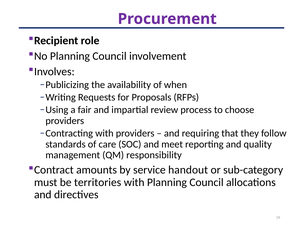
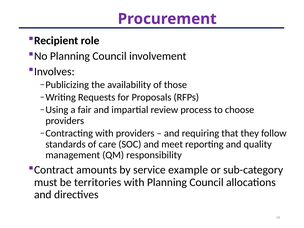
when: when -> those
handout: handout -> example
